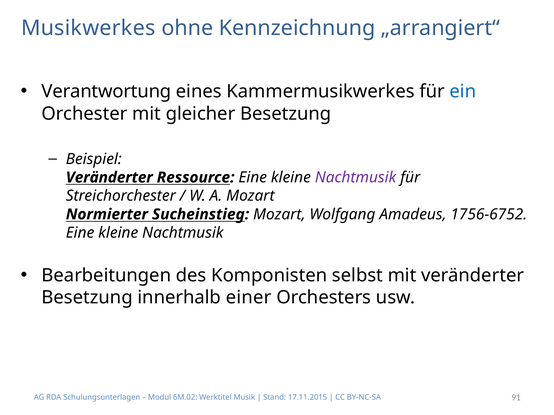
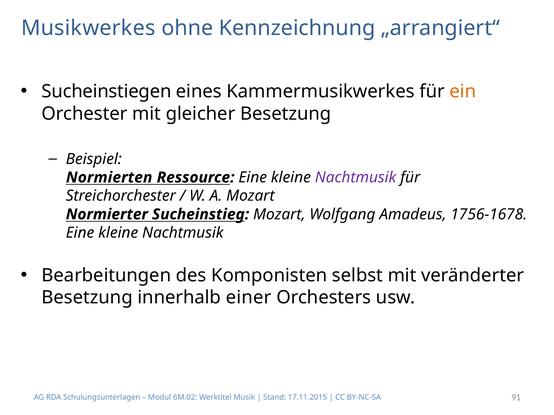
Verantwortung: Verantwortung -> Sucheinstiegen
ein colour: blue -> orange
Veränderter at (109, 178): Veränderter -> Normierten
1756-6752: 1756-6752 -> 1756-1678
